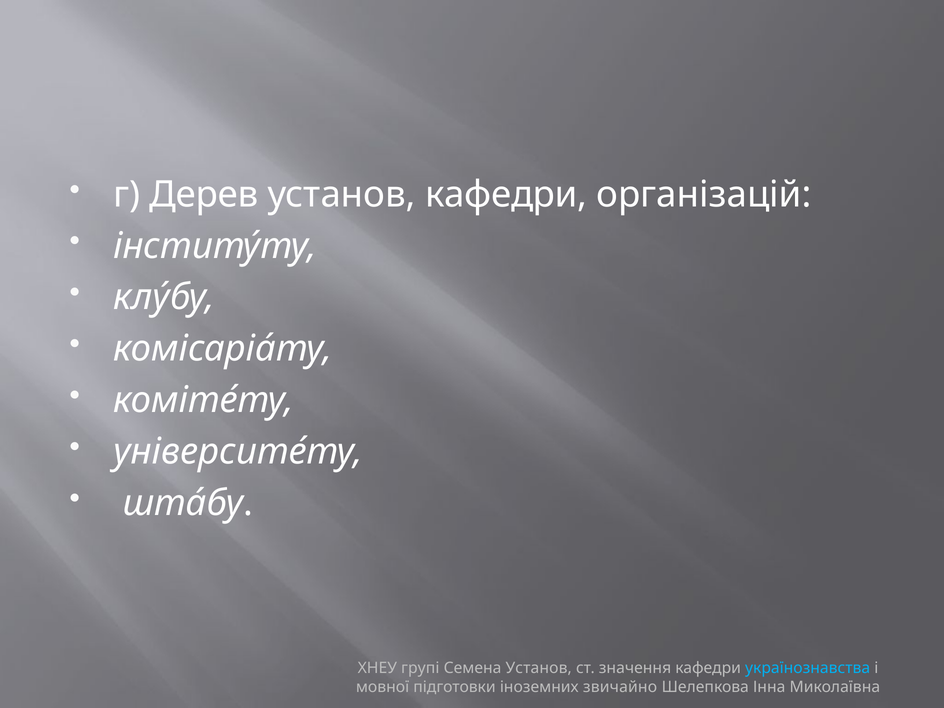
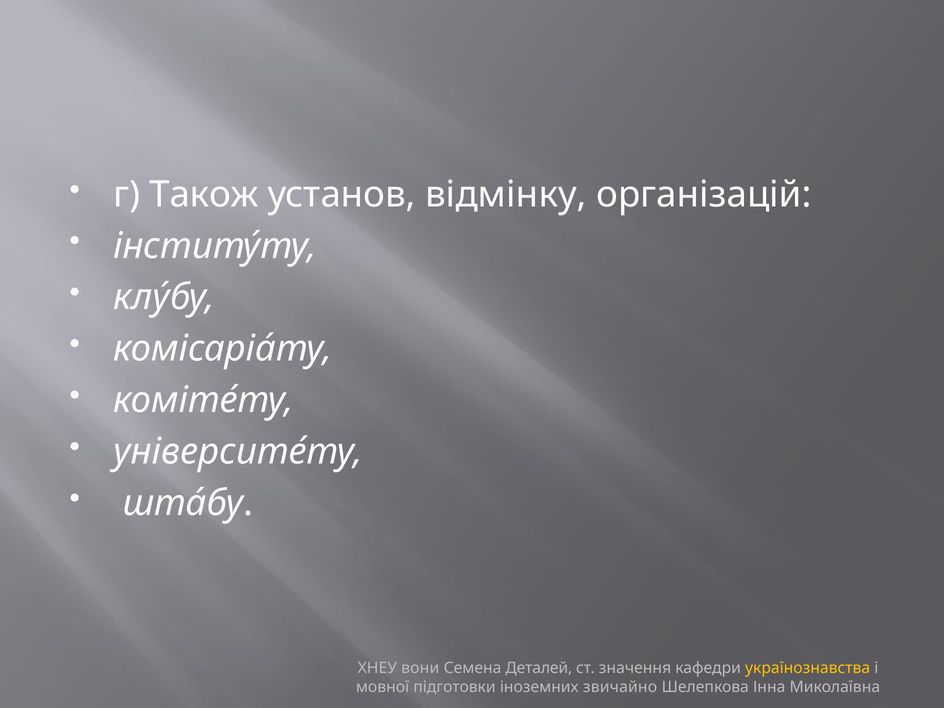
Дерев: Дерев -> Також
установ кафедри: кафедри -> відмінку
групі: групі -> вони
Семена Установ: Установ -> Деталей
українознавства colour: light blue -> yellow
